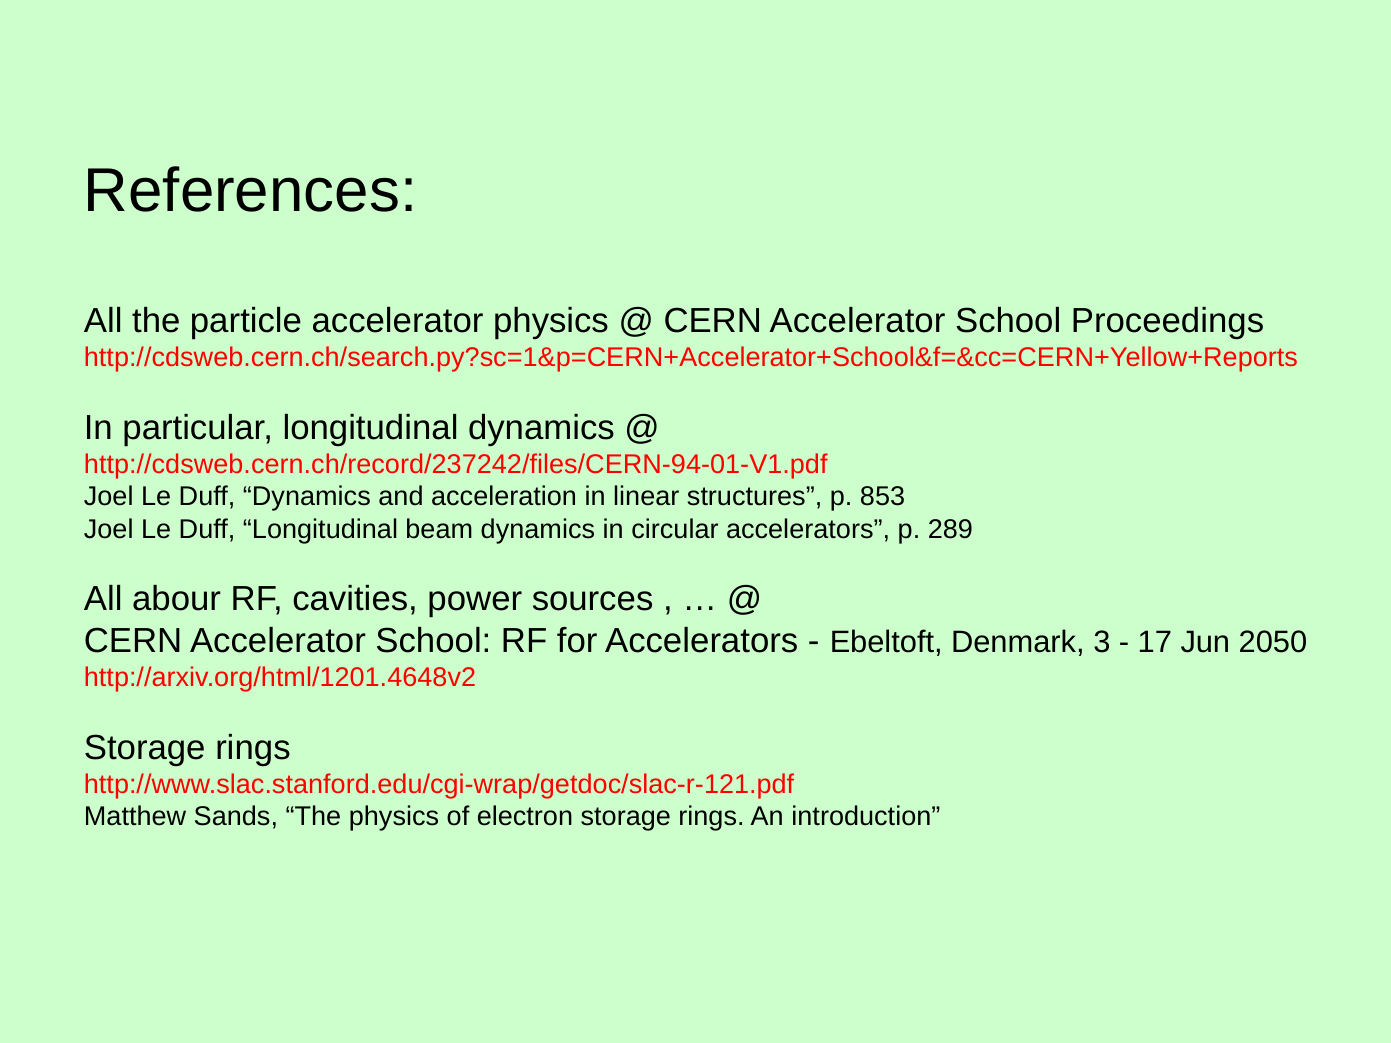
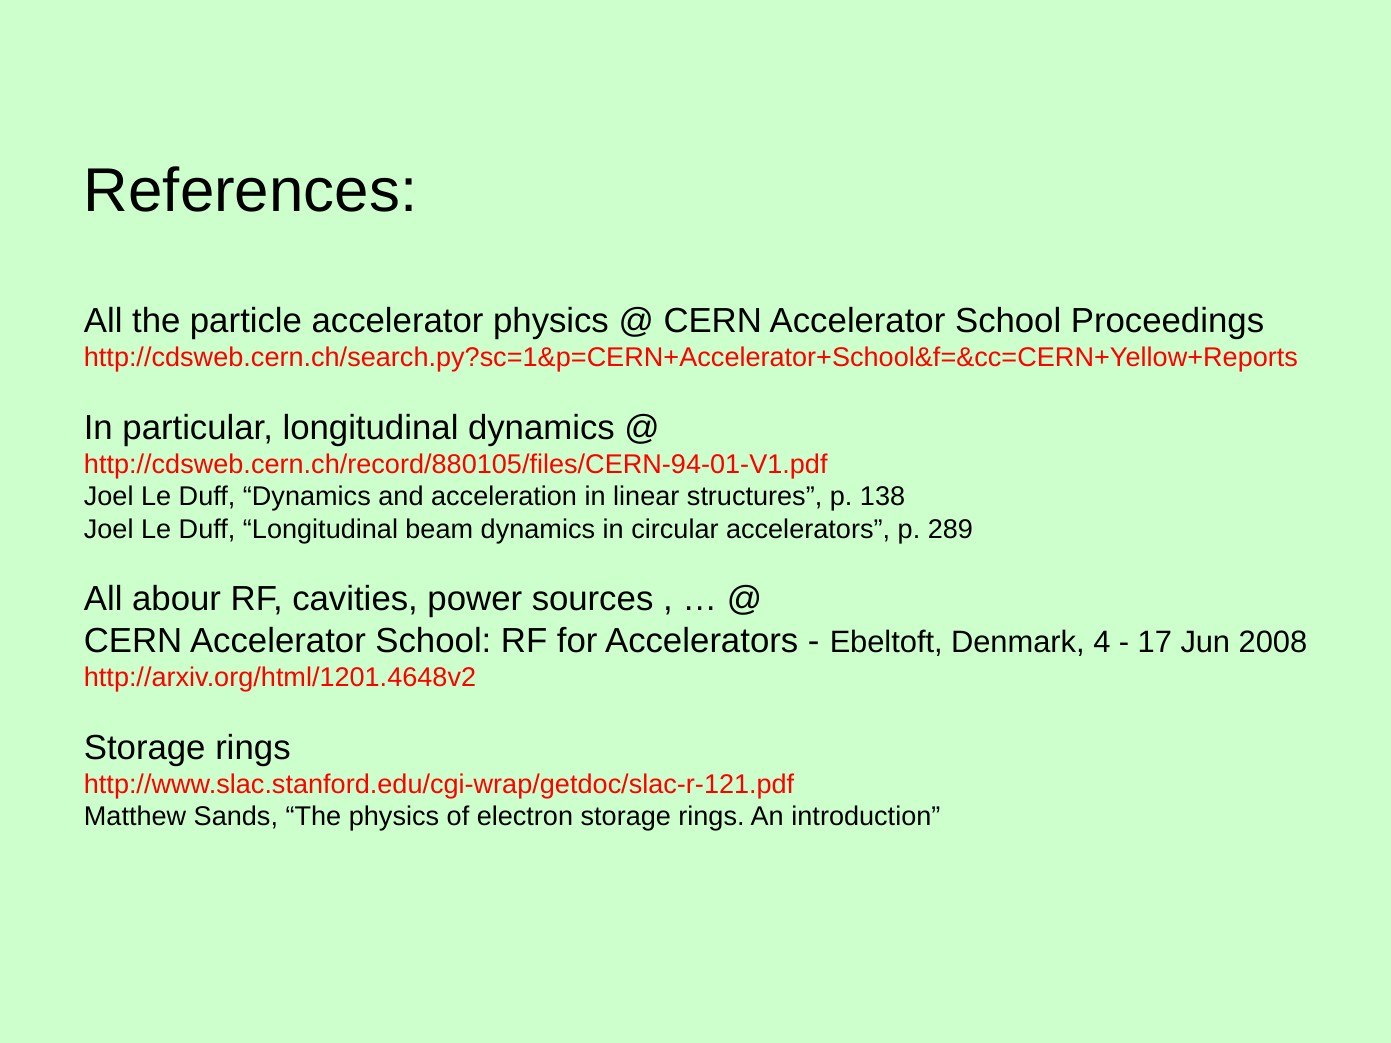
http://cdsweb.cern.ch/record/237242/files/CERN-94-01-V1.pdf: http://cdsweb.cern.ch/record/237242/files/CERN-94-01-V1.pdf -> http://cdsweb.cern.ch/record/880105/files/CERN-94-01-V1.pdf
853: 853 -> 138
3: 3 -> 4
2050: 2050 -> 2008
